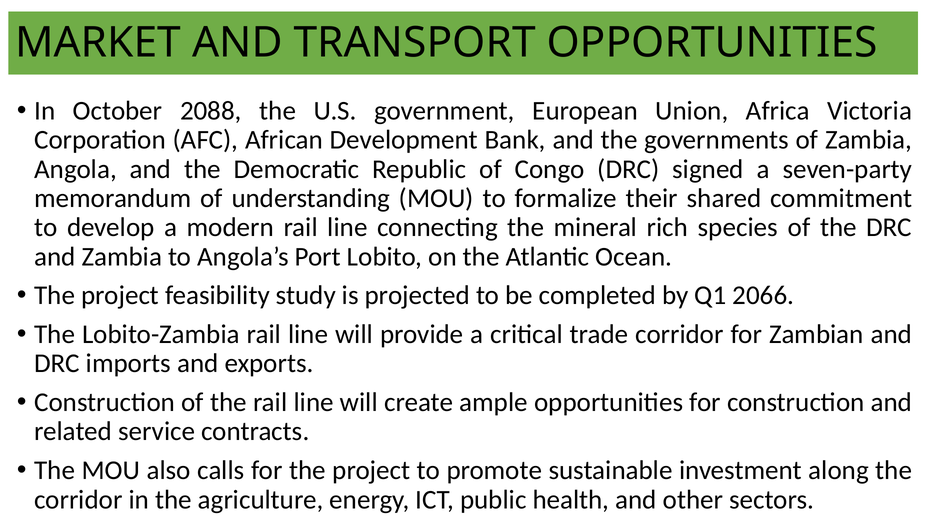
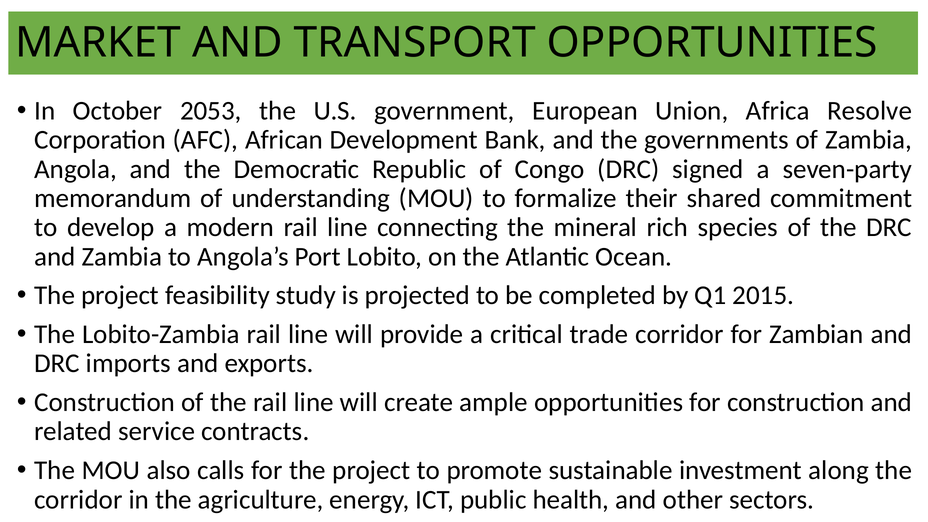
2088: 2088 -> 2053
Victoria: Victoria -> Resolve
2066: 2066 -> 2015
